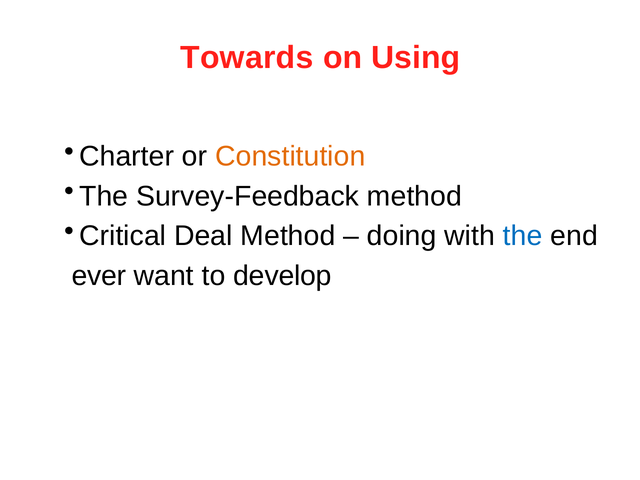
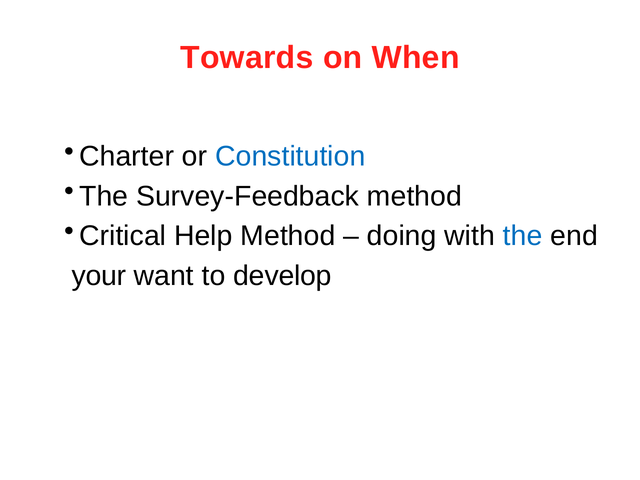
Using: Using -> When
Constitution colour: orange -> blue
Deal: Deal -> Help
ever: ever -> your
